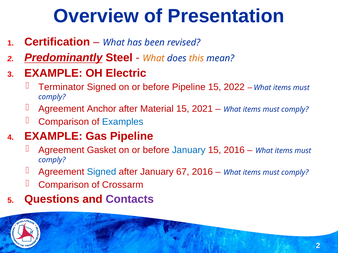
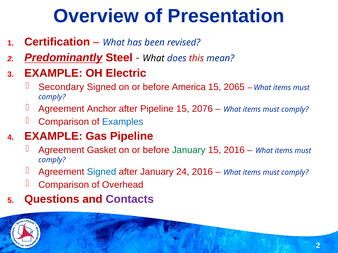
What at (154, 58) colour: orange -> black
this colour: orange -> red
Terminator: Terminator -> Secondary
before Pipeline: Pipeline -> America
2022: 2022 -> 2065
after Material: Material -> Pipeline
2021: 2021 -> 2076
January at (189, 150) colour: blue -> green
67: 67 -> 24
Crossarm: Crossarm -> Overhead
